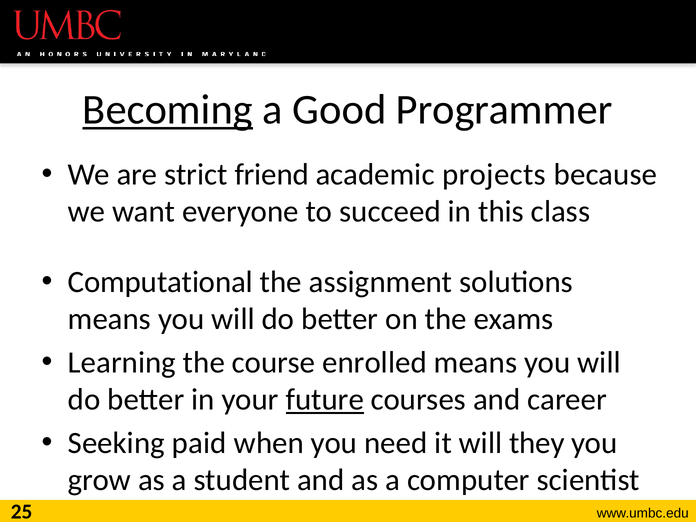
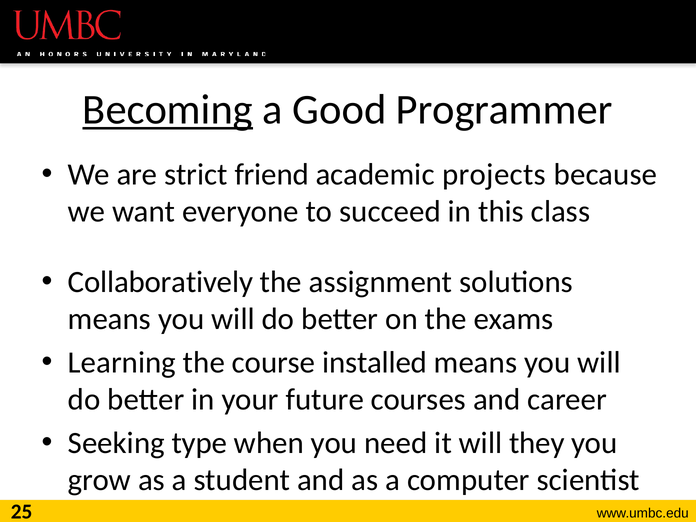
Computational: Computational -> Collaboratively
enrolled: enrolled -> installed
future underline: present -> none
paid: paid -> type
